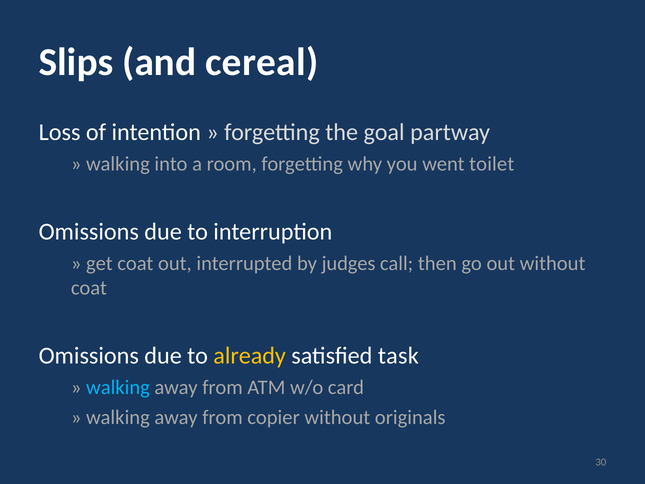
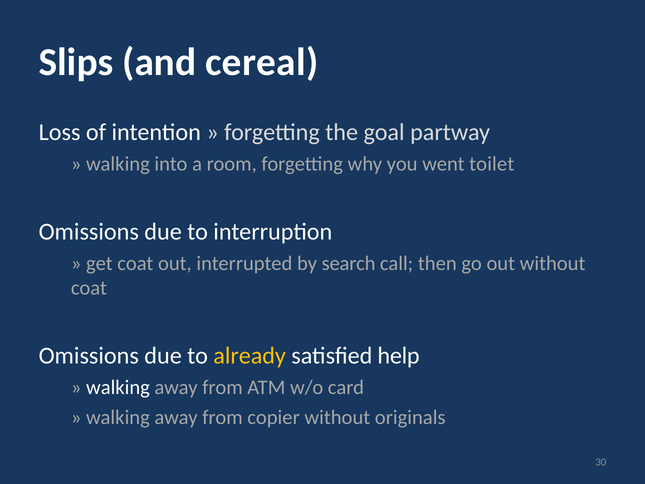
judges: judges -> search
task: task -> help
walking at (118, 387) colour: light blue -> white
